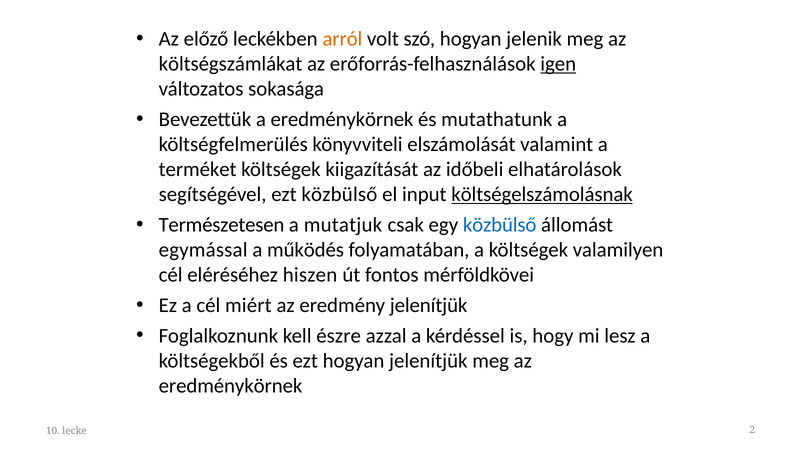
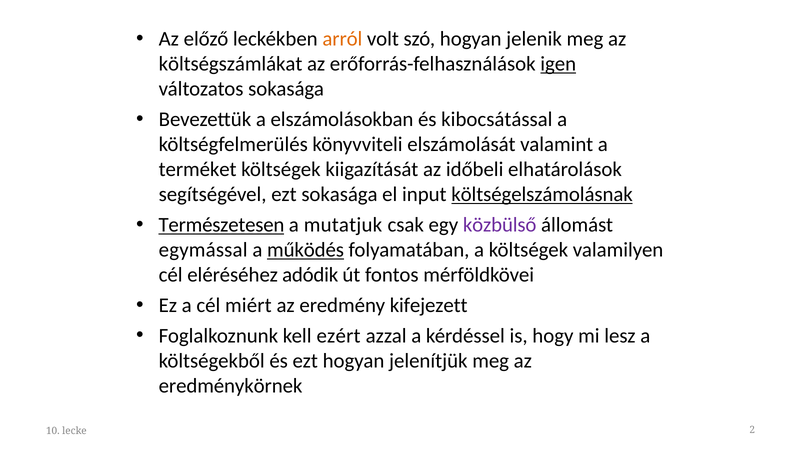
a eredménykörnek: eredménykörnek -> elszámolásokban
mutathatunk: mutathatunk -> kibocsátással
ezt közbülső: közbülső -> sokasága
Természetesen underline: none -> present
közbülső at (500, 225) colour: blue -> purple
működés underline: none -> present
hiszen: hiszen -> adódik
eredmény jelenítjük: jelenítjük -> kifejezett
észre: észre -> ezért
